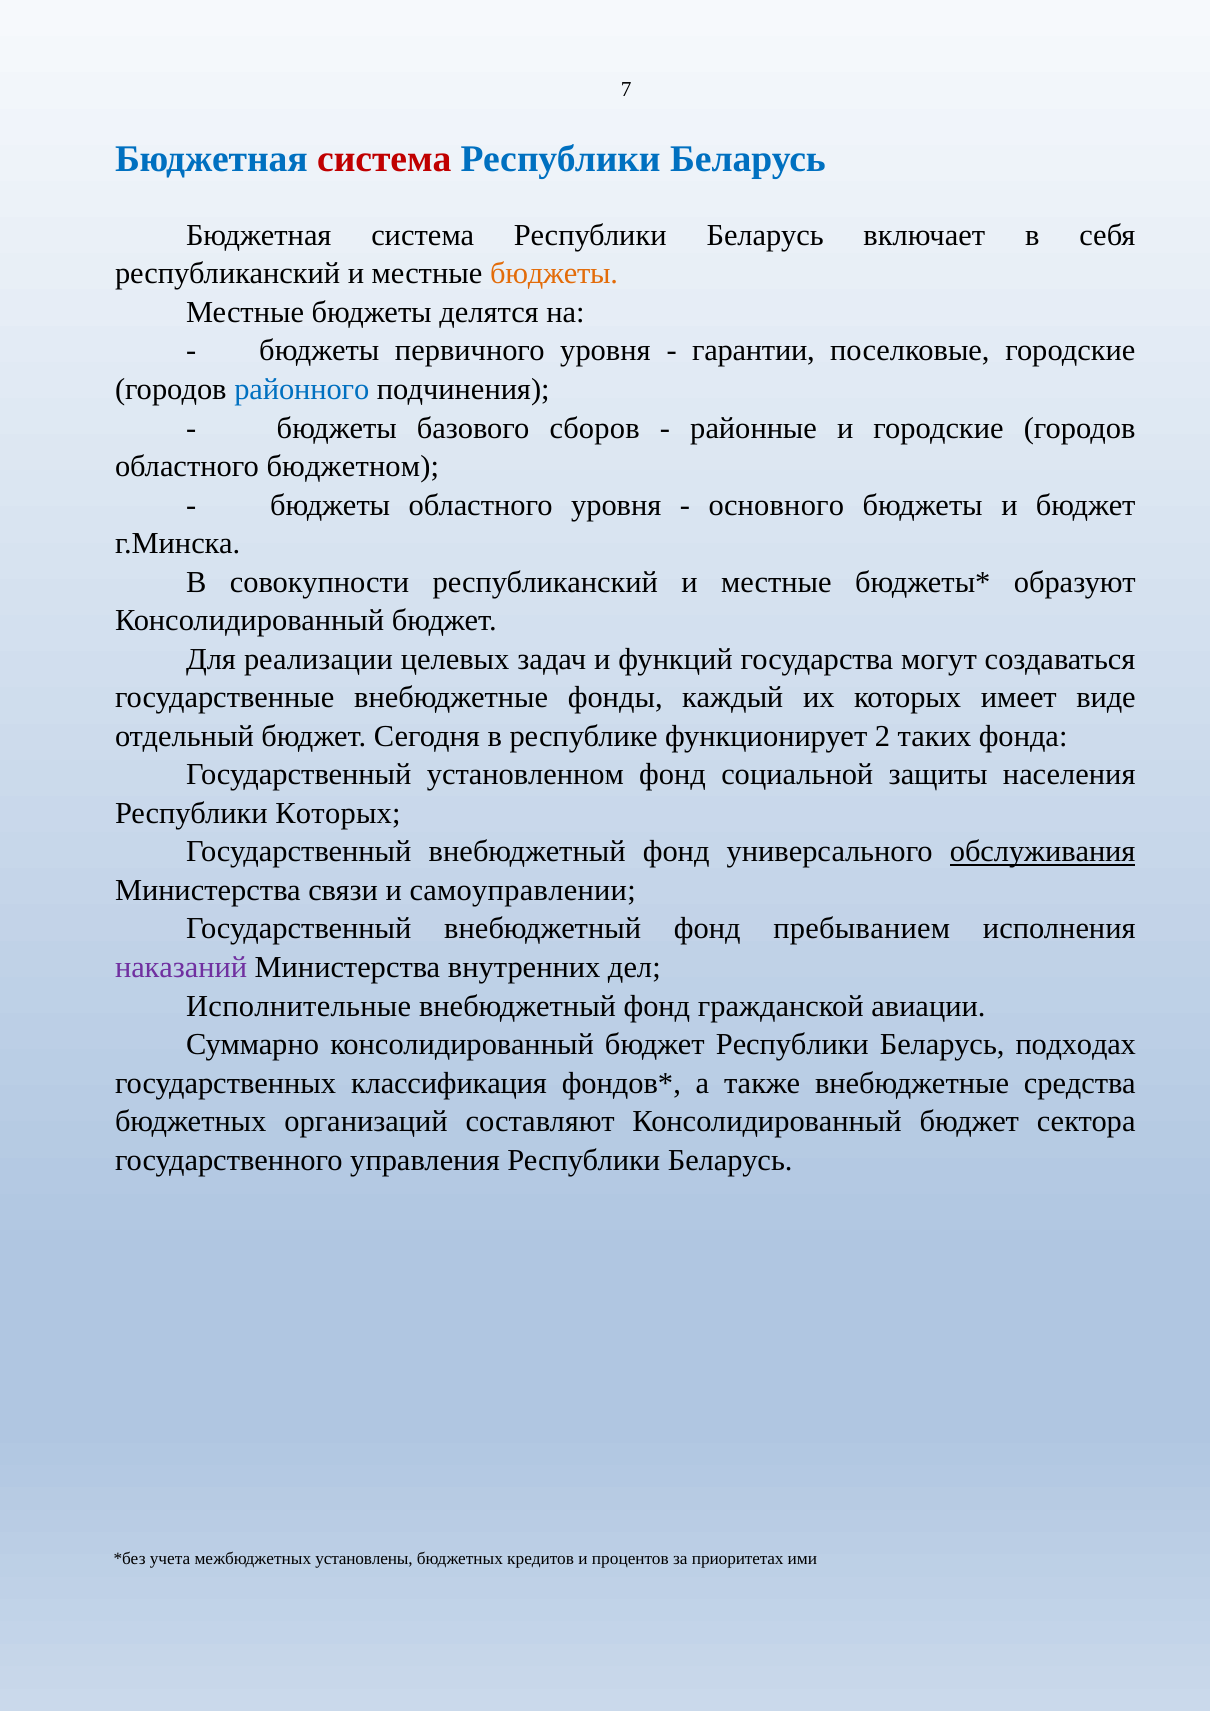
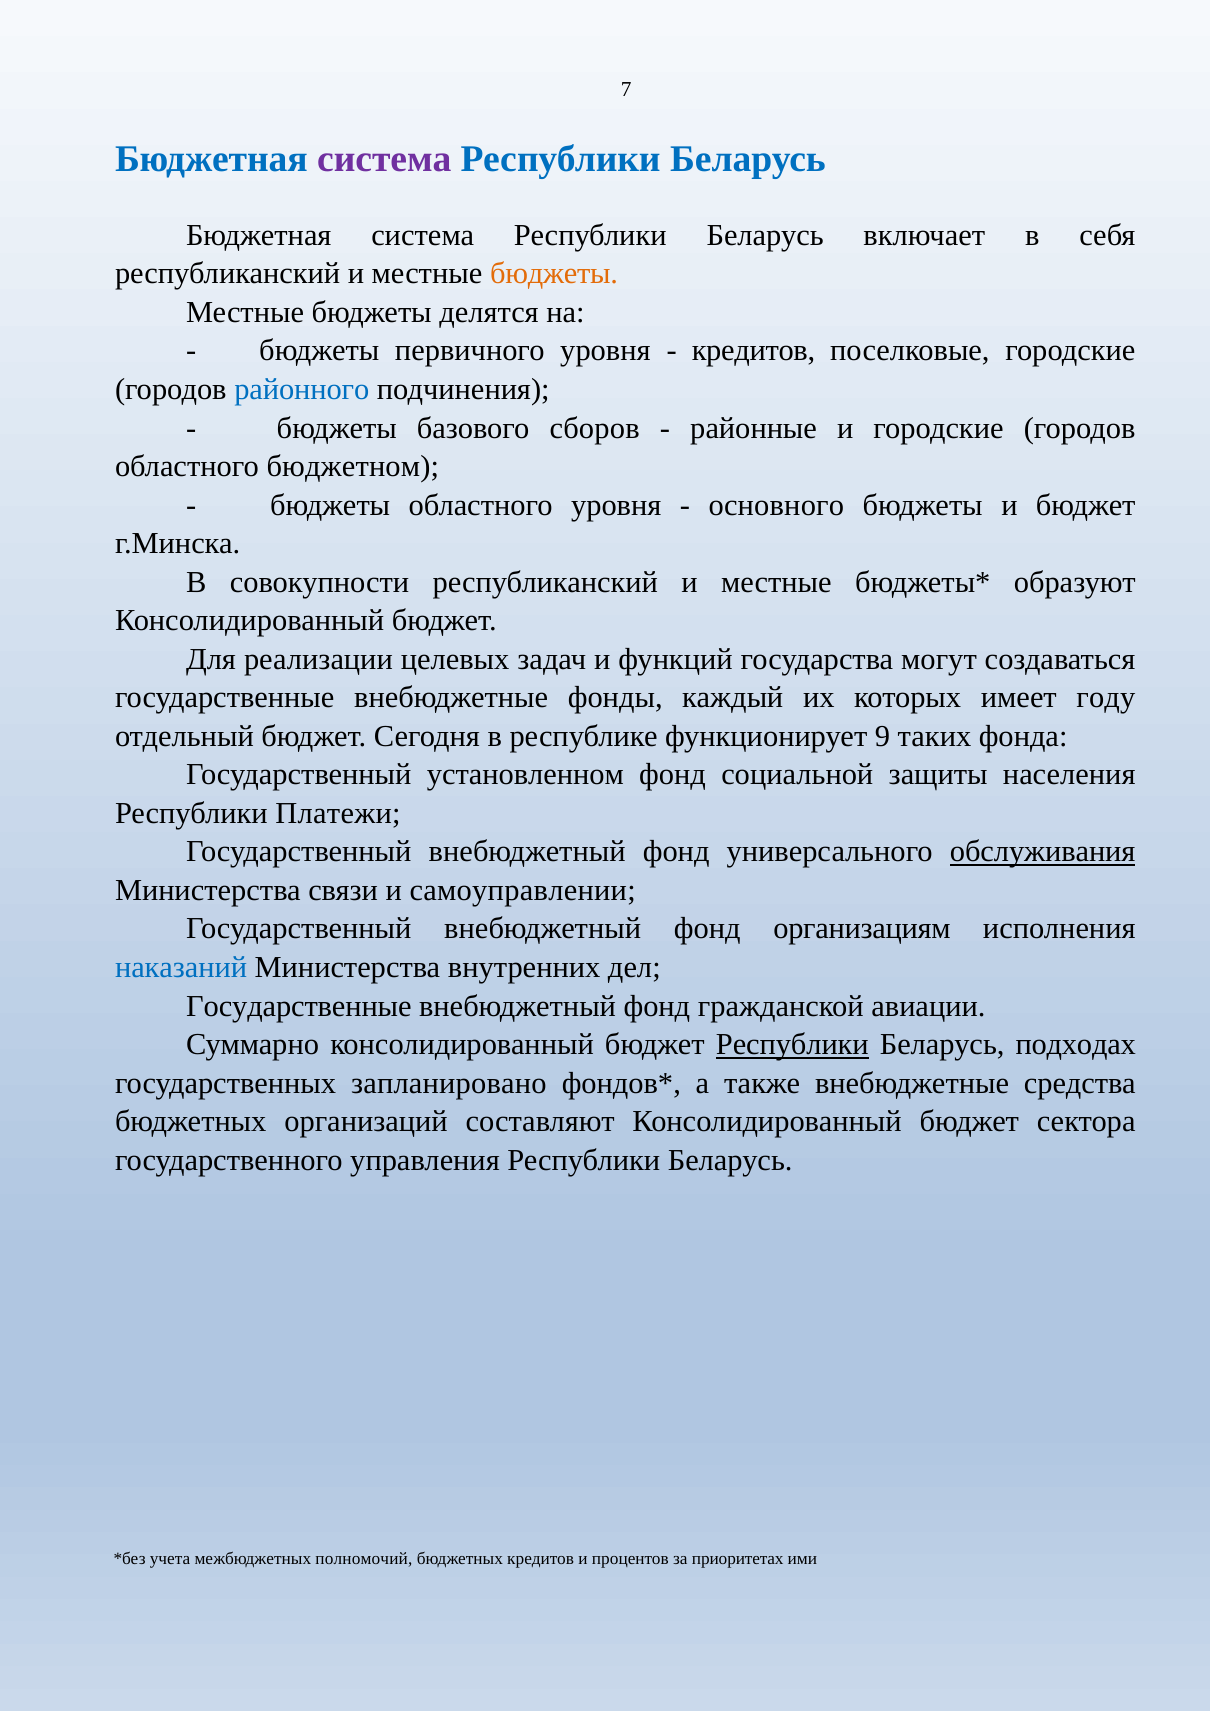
система at (384, 159) colour: red -> purple
гарантии at (753, 351): гарантии -> кредитов
виде: виде -> году
2: 2 -> 9
Республики Которых: Которых -> Платежи
пребыванием: пребыванием -> организациям
наказаний colour: purple -> blue
Исполнительные at (299, 1006): Исполнительные -> Государственные
Республики at (792, 1044) underline: none -> present
классификация: классификация -> запланировано
установлены: установлены -> полномочий
